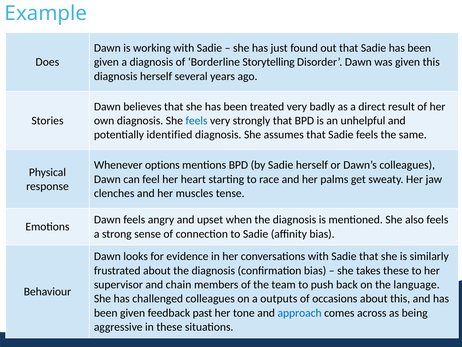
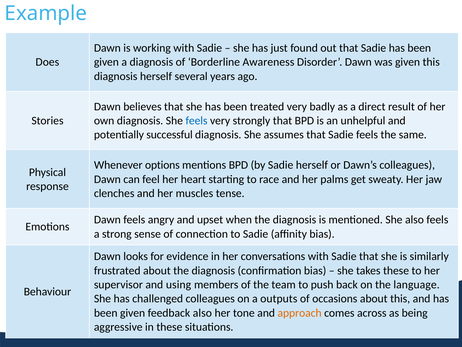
Storytelling: Storytelling -> Awareness
identified: identified -> successful
chain: chain -> using
feedback past: past -> also
approach colour: blue -> orange
